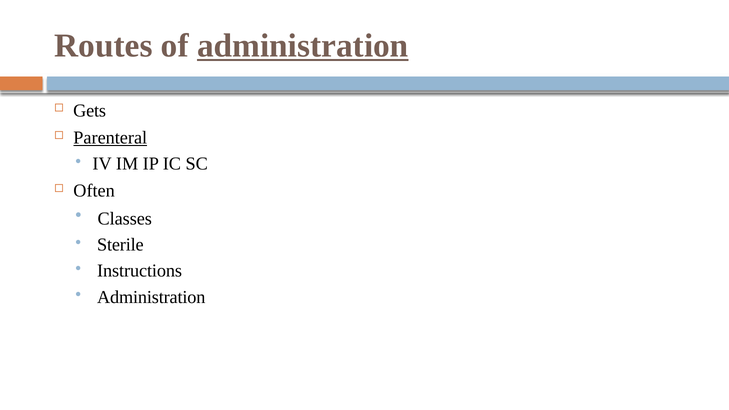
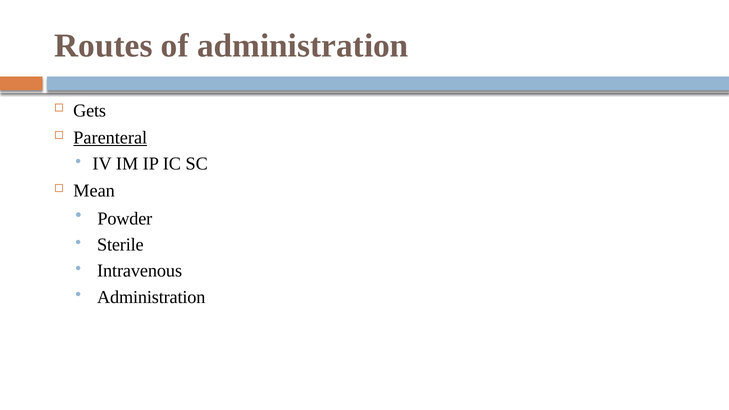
administration at (303, 46) underline: present -> none
Often: Often -> Mean
Classes: Classes -> Powder
Instructions: Instructions -> Intravenous
